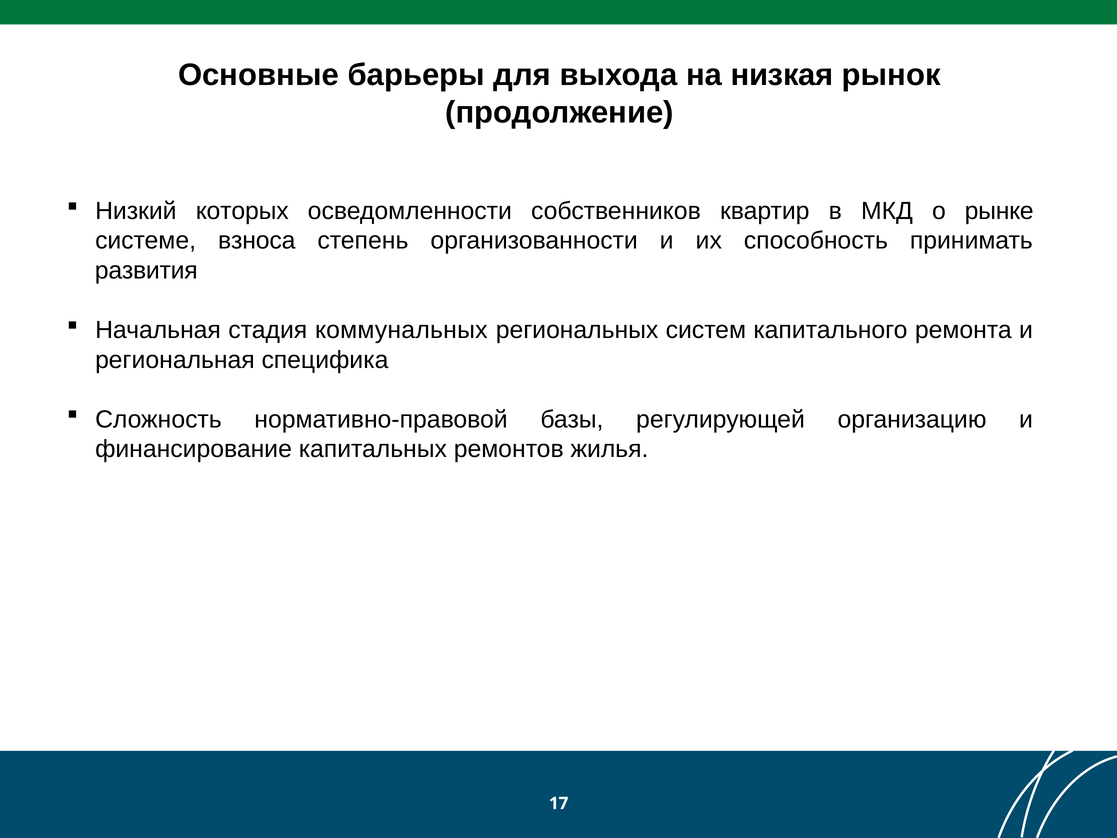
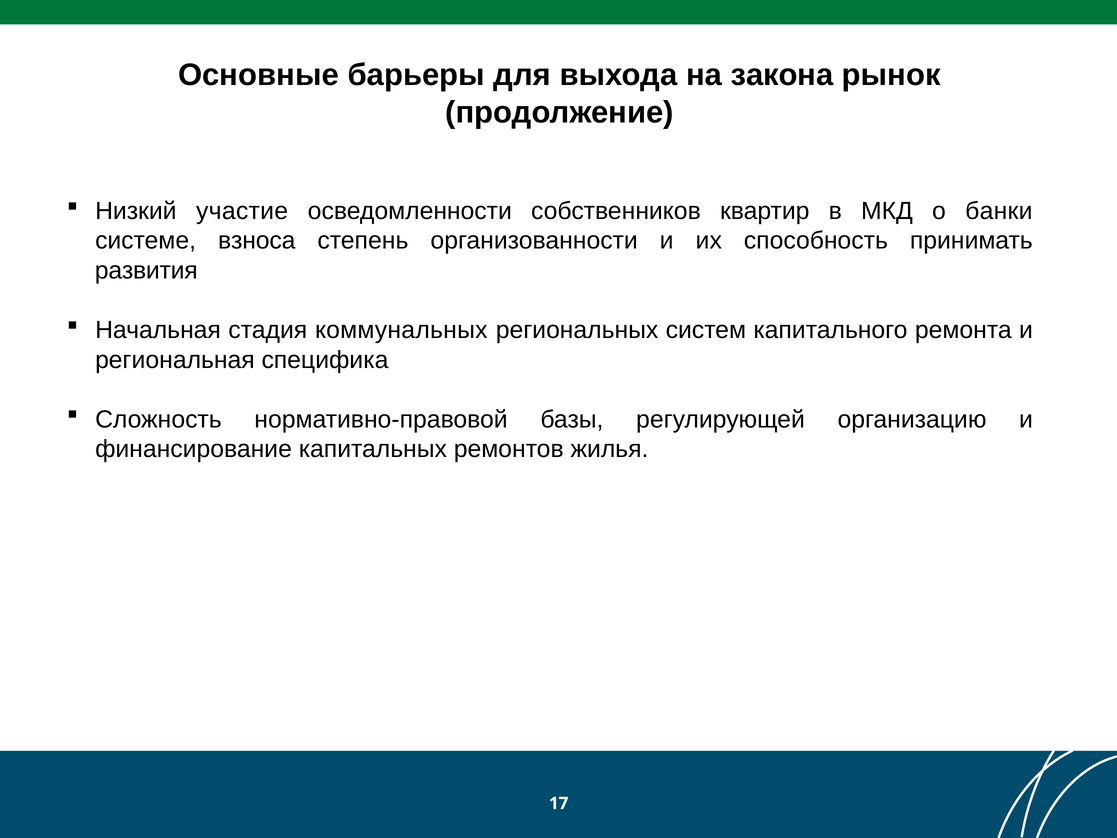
низкая: низкая -> закона
которых: которых -> участие
рынке: рынке -> банки
